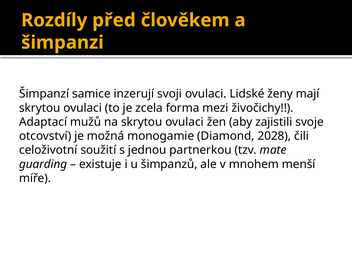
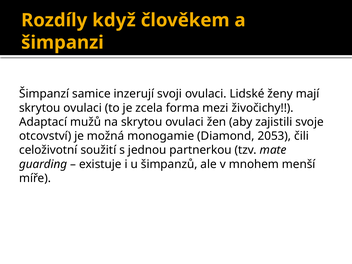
před: před -> když
2028: 2028 -> 2053
